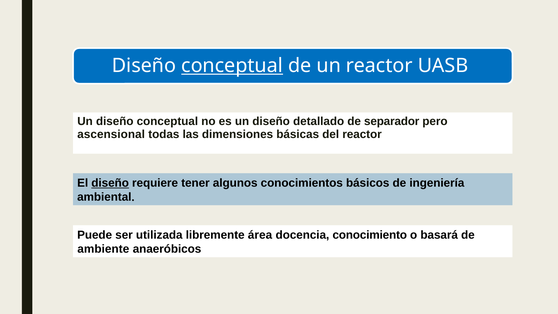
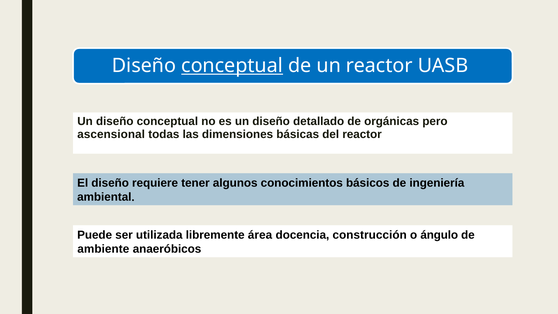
separador: separador -> orgánicas
diseño at (110, 183) underline: present -> none
conocimiento: conocimiento -> construcción
basará: basará -> ángulo
